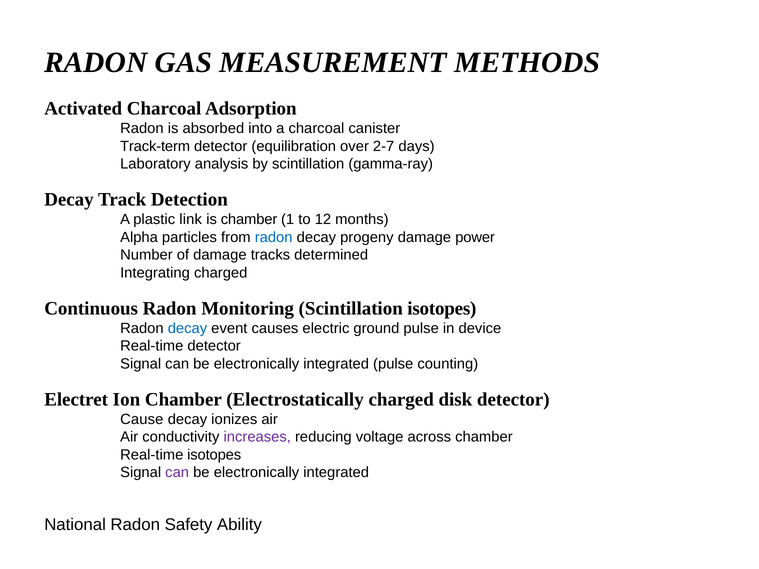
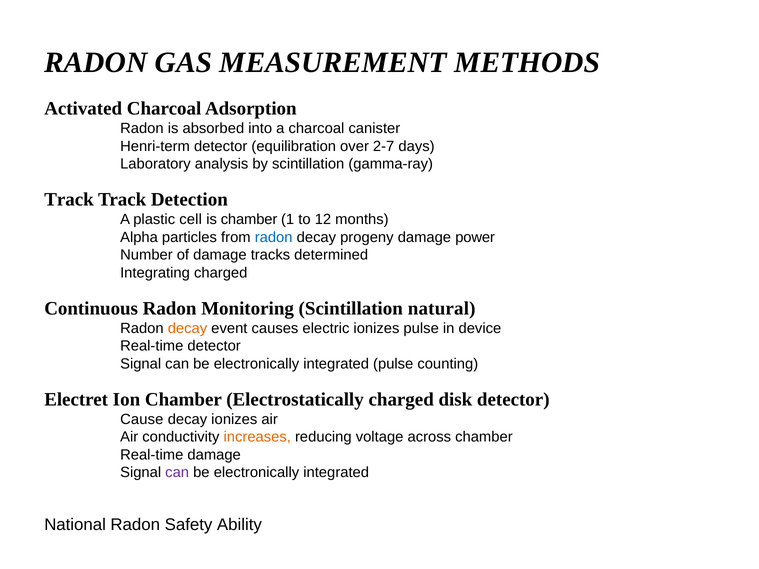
Track-term: Track-term -> Henri-term
Decay at (69, 200): Decay -> Track
link: link -> cell
Scintillation isotopes: isotopes -> natural
decay at (187, 328) colour: blue -> orange
electric ground: ground -> ionizes
increases colour: purple -> orange
Real-time isotopes: isotopes -> damage
